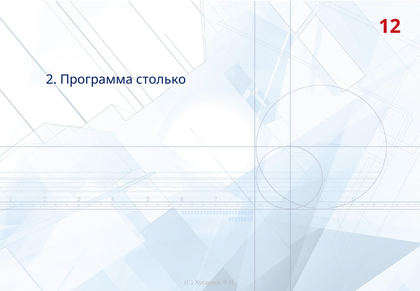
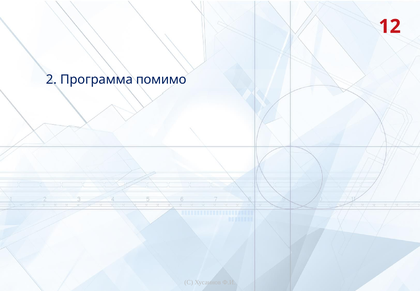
столько: столько -> помимо
